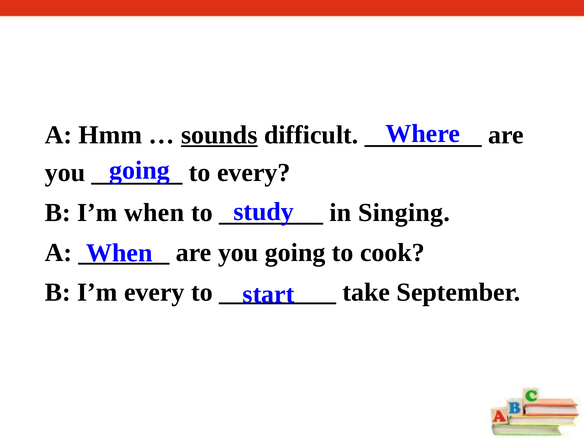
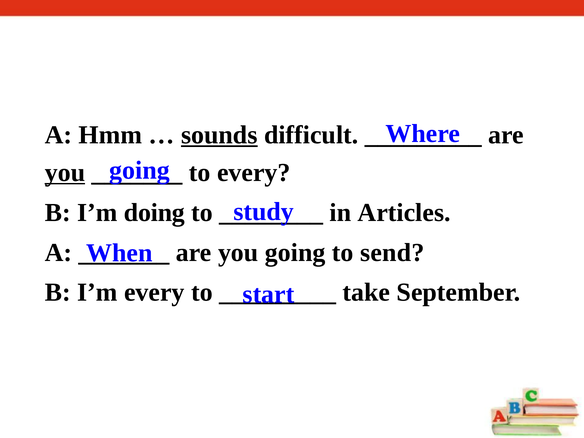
you at (65, 172) underline: none -> present
I’m when: when -> doing
Singing: Singing -> Articles
cook: cook -> send
